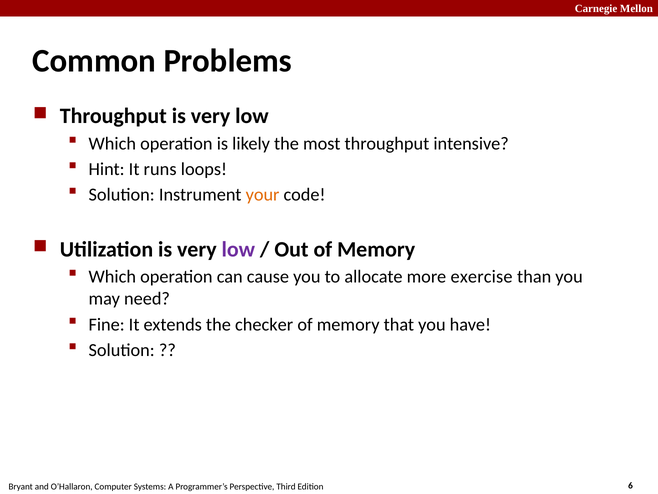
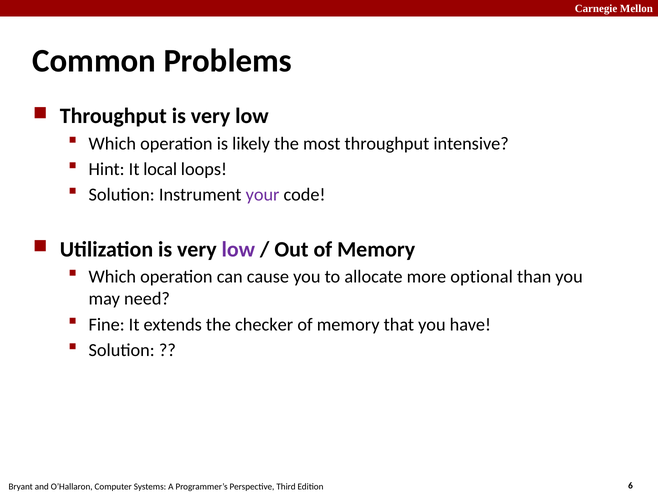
runs: runs -> local
your colour: orange -> purple
exercise: exercise -> optional
